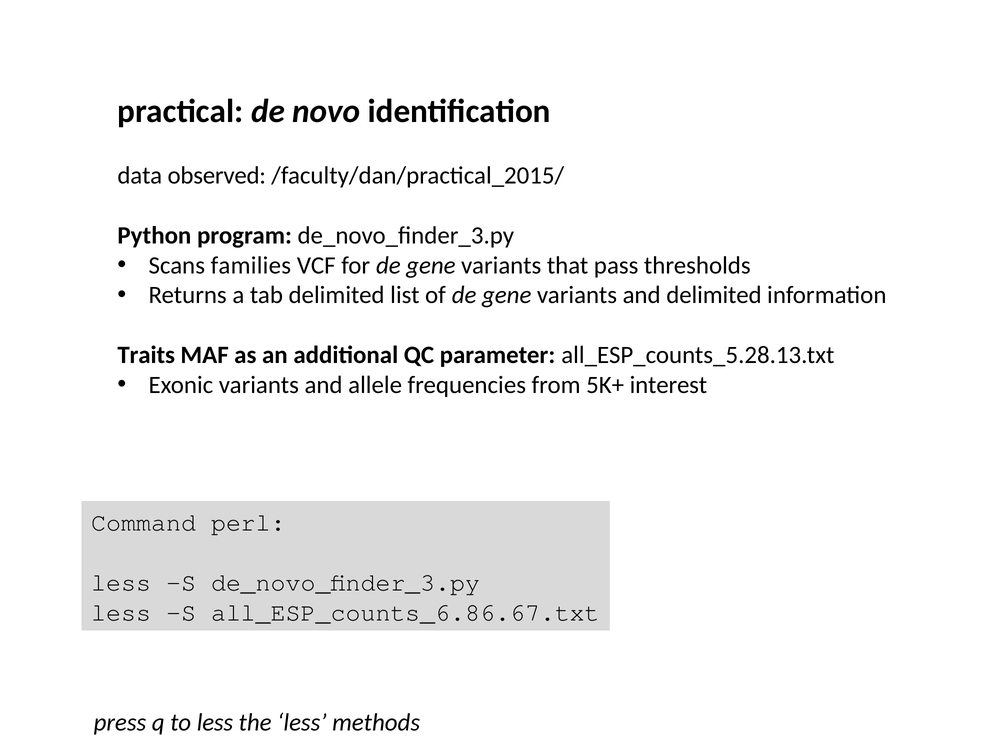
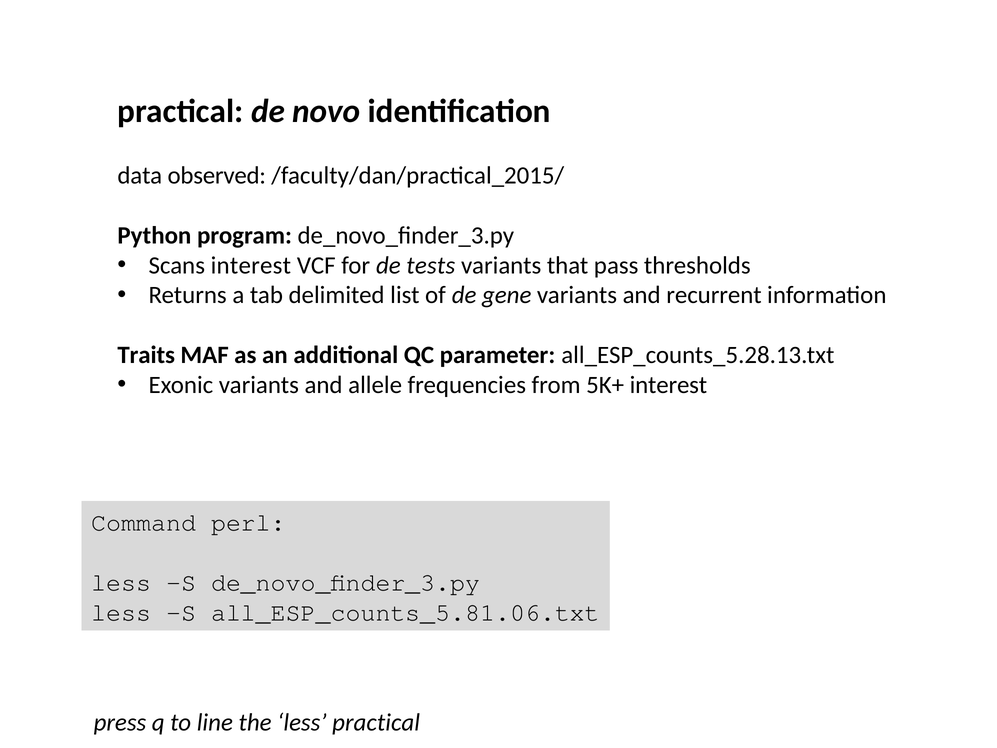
Scans families: families -> interest
for de gene: gene -> tests
and delimited: delimited -> recurrent
all_ESP_counts_6.86.67.txt: all_ESP_counts_6.86.67.txt -> all_ESP_counts_5.81.06.txt
to less: less -> line
less methods: methods -> practical
